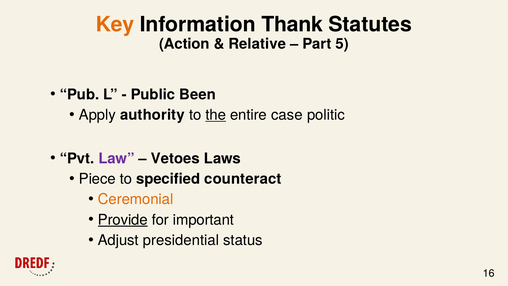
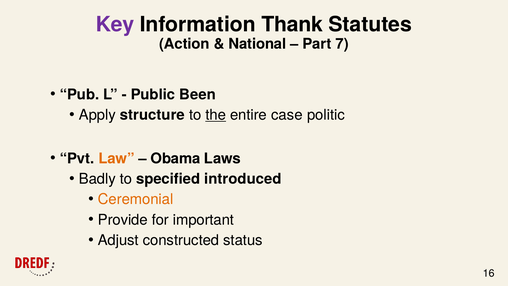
Key colour: orange -> purple
Relative: Relative -> National
5: 5 -> 7
authority: authority -> structure
Law colour: purple -> orange
Vetoes: Vetoes -> Obama
Piece: Piece -> Badly
counteract: counteract -> introduced
Provide underline: present -> none
presidential: presidential -> constructed
